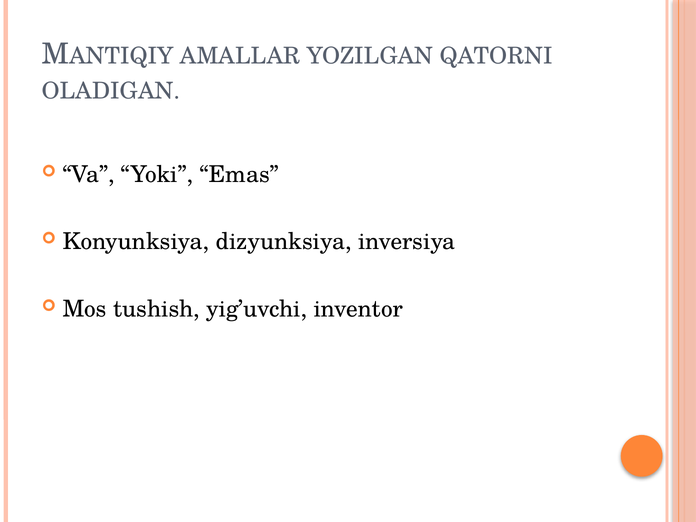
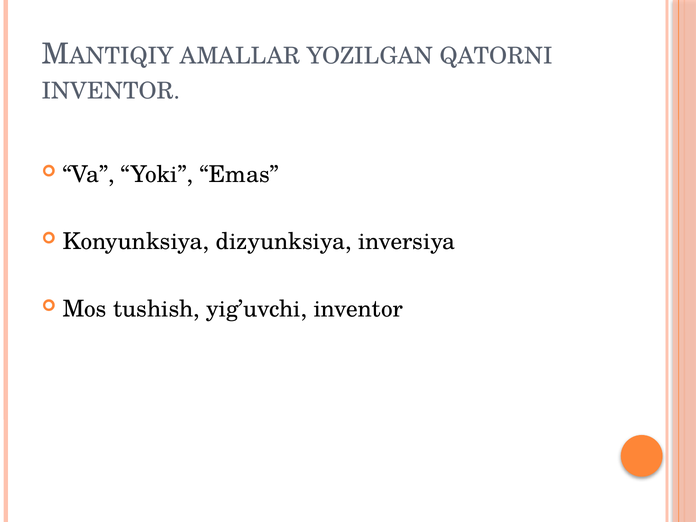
OLADIGAN at (111, 91): OLADIGAN -> INVENTOR
